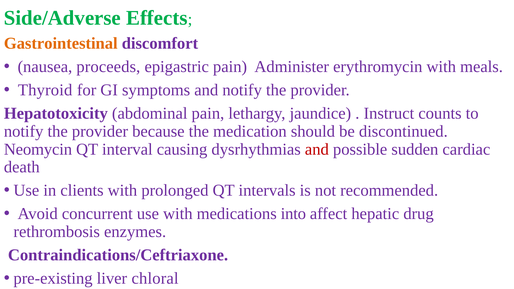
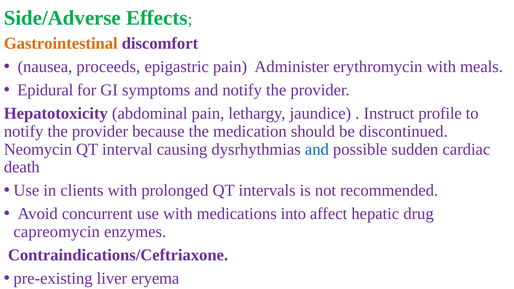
Thyroid: Thyroid -> Epidural
counts: counts -> profile
and at (317, 149) colour: red -> blue
rethrombosis: rethrombosis -> capreomycin
chloral: chloral -> eryema
